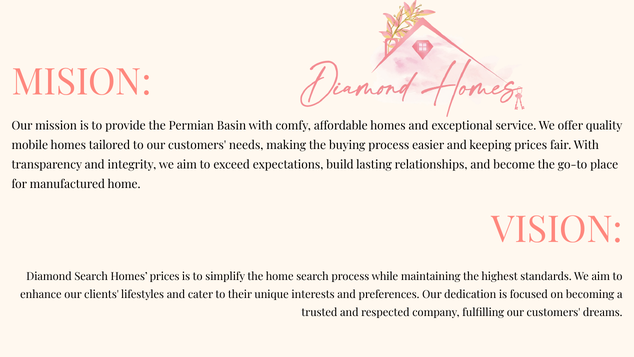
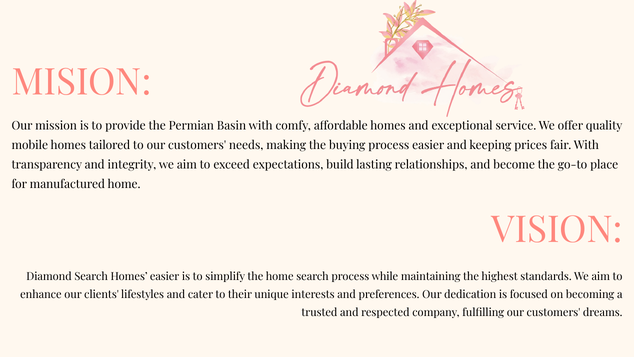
Homes prices: prices -> easier
